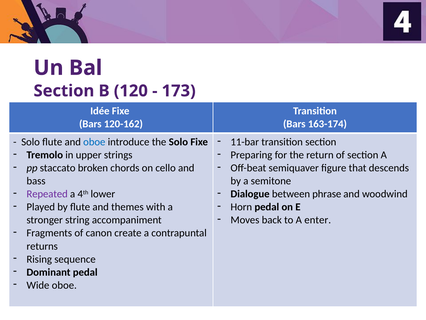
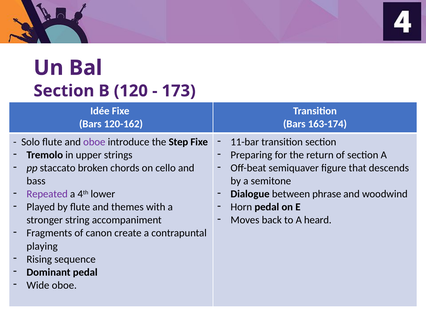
oboe at (94, 142) colour: blue -> purple
the Solo: Solo -> Step
enter: enter -> heard
returns: returns -> playing
